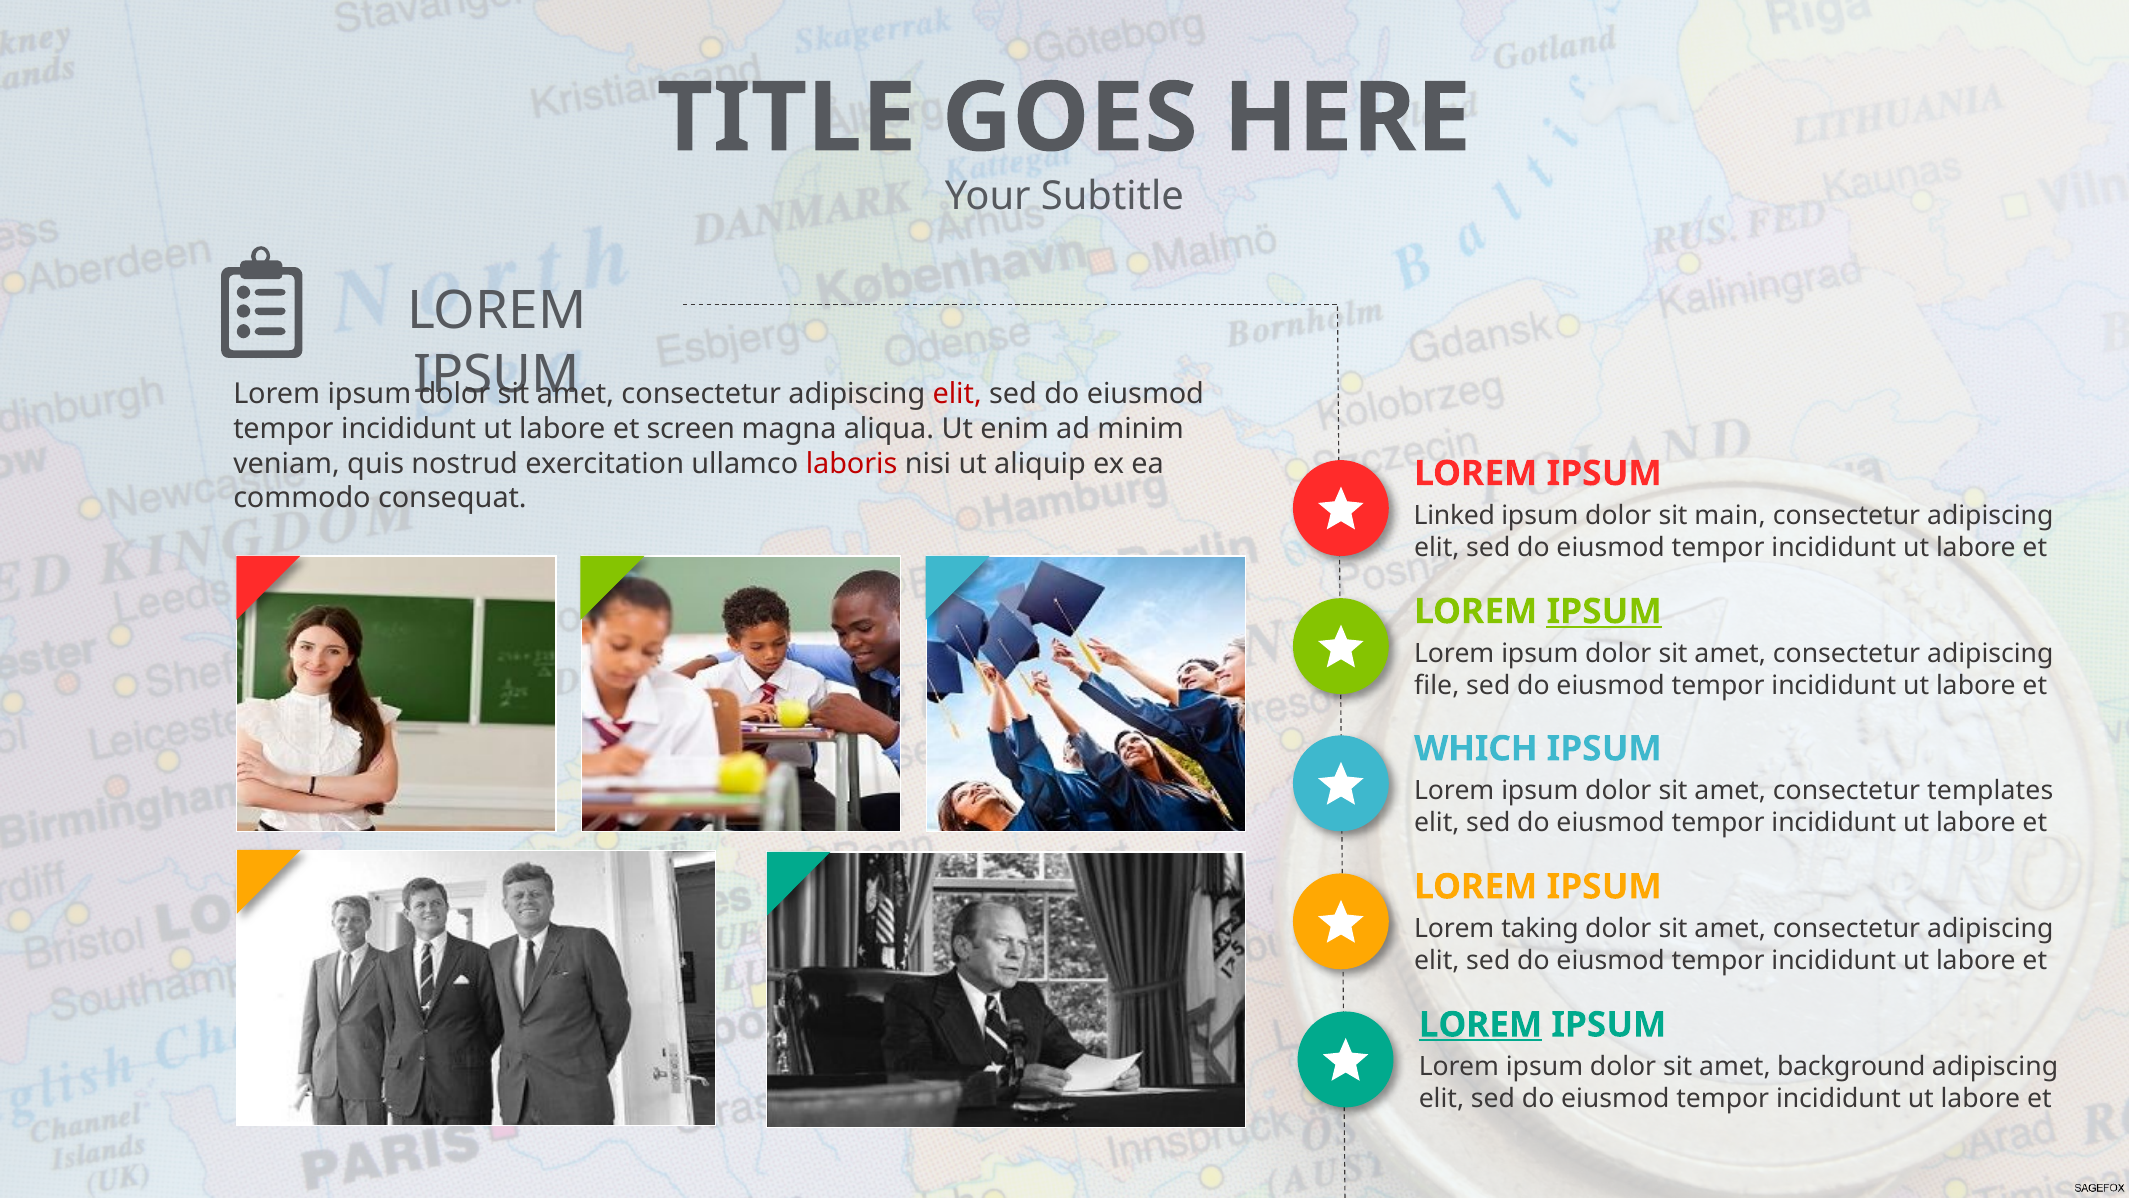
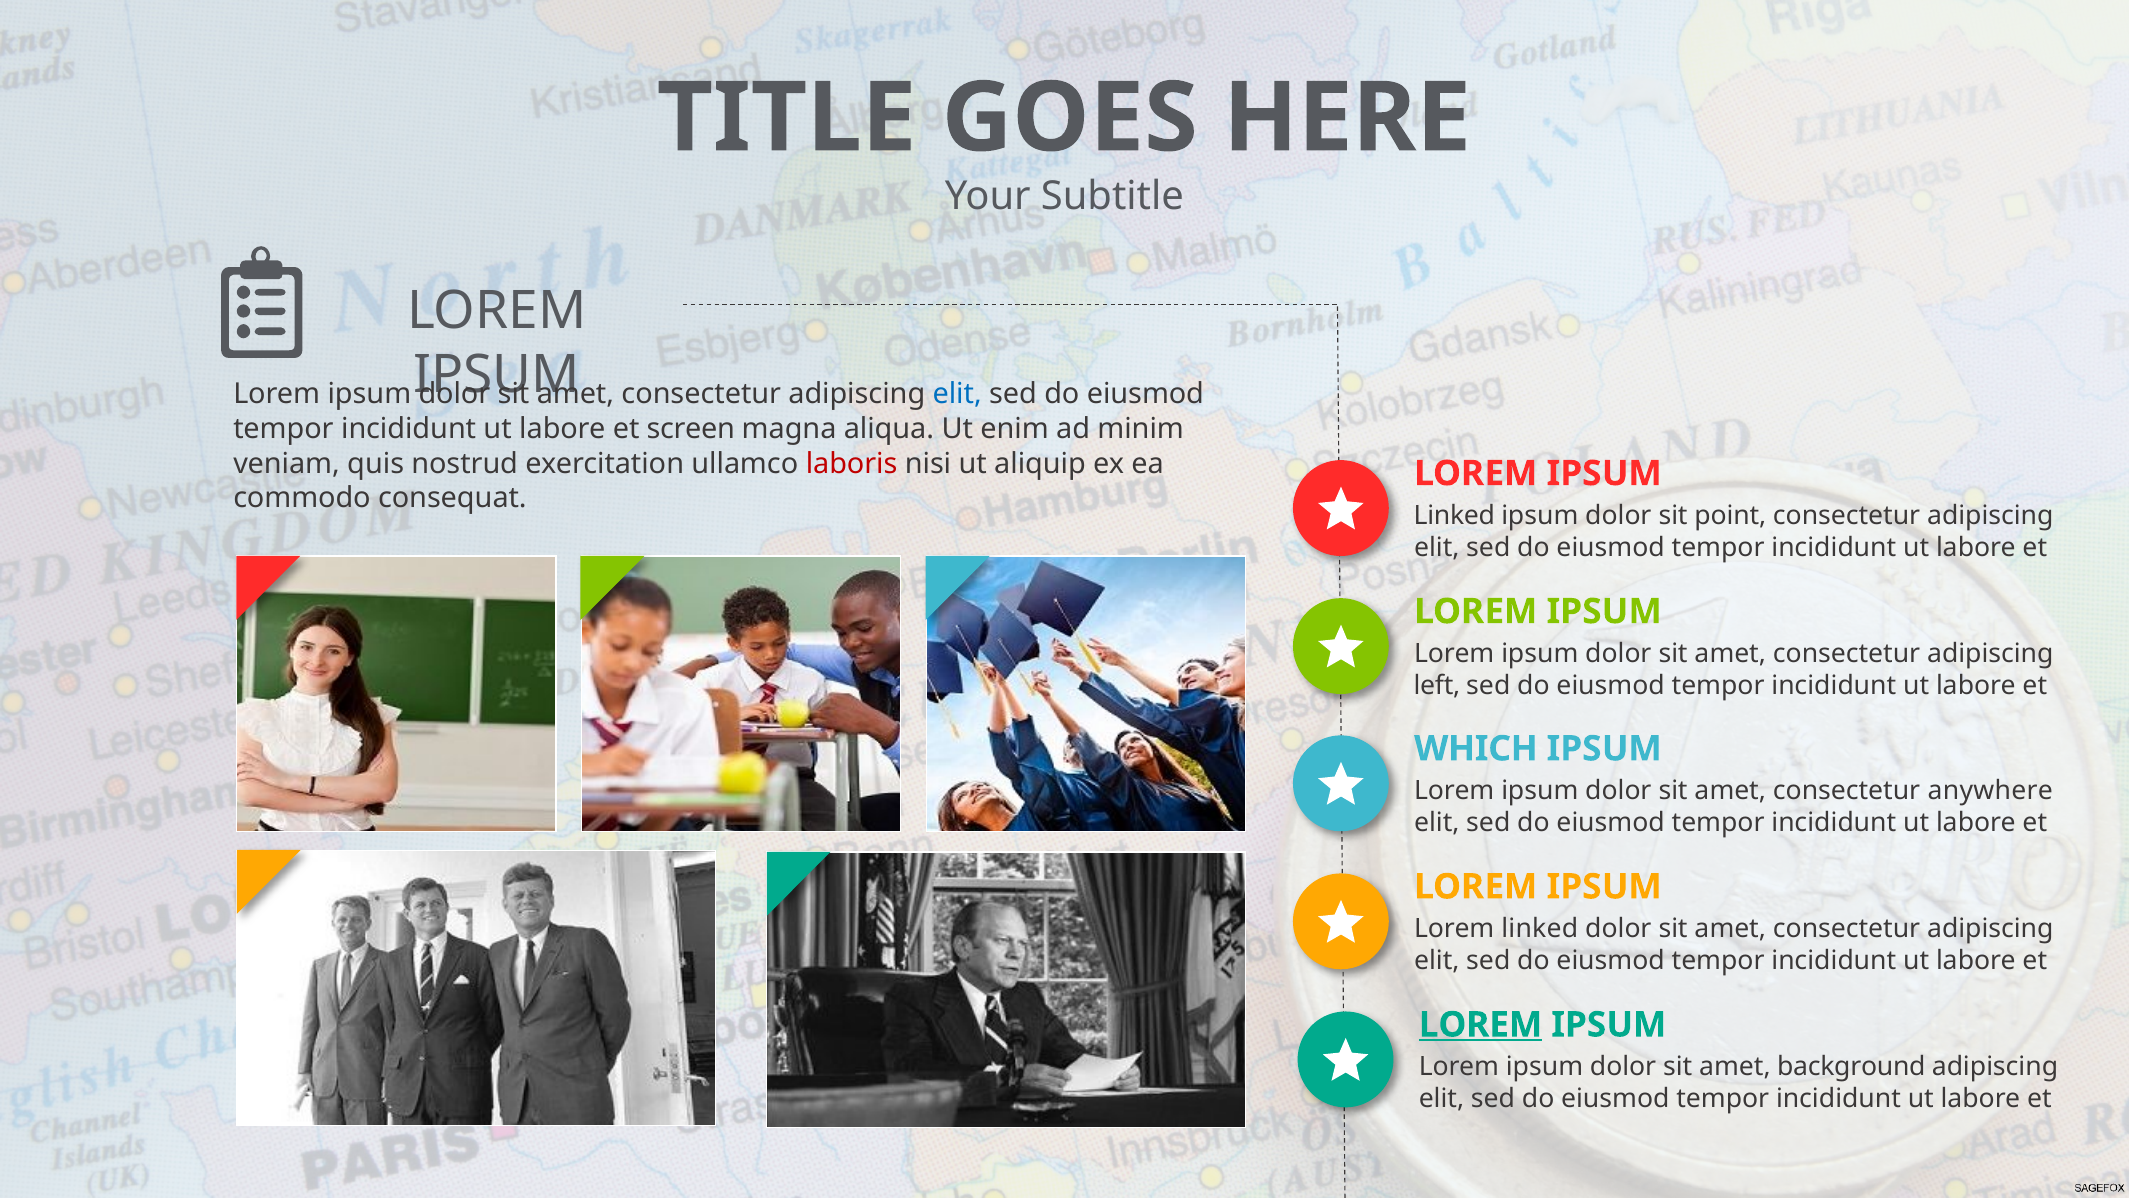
elit at (957, 394) colour: red -> blue
main: main -> point
IPSUM at (1604, 611) underline: present -> none
file: file -> left
templates: templates -> anywhere
Lorem taking: taking -> linked
